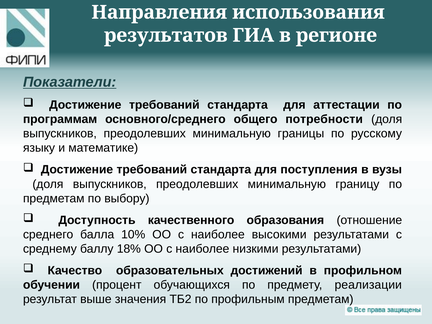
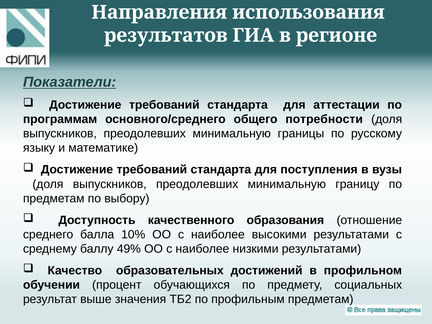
18%: 18% -> 49%
реализации: реализации -> социальных
